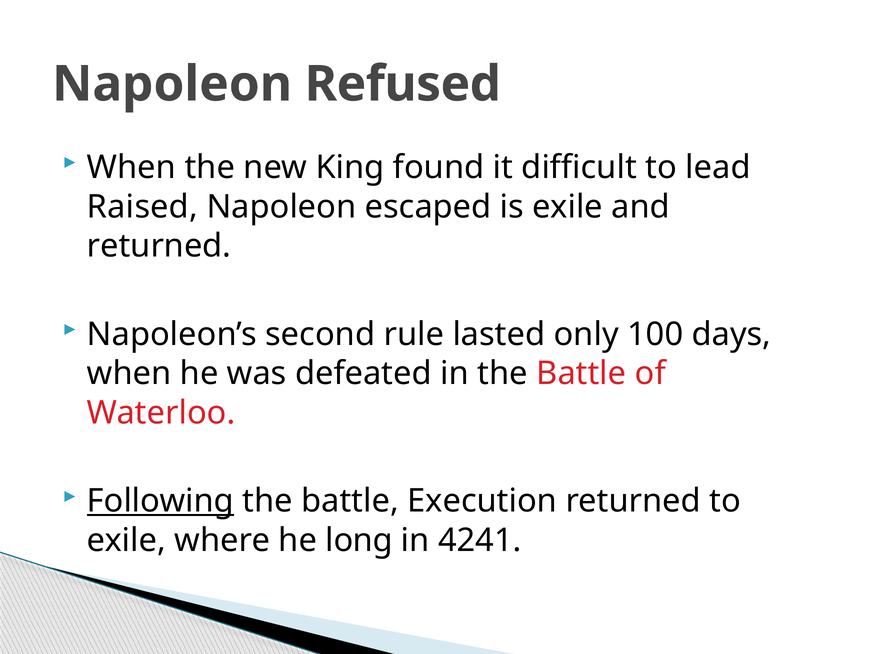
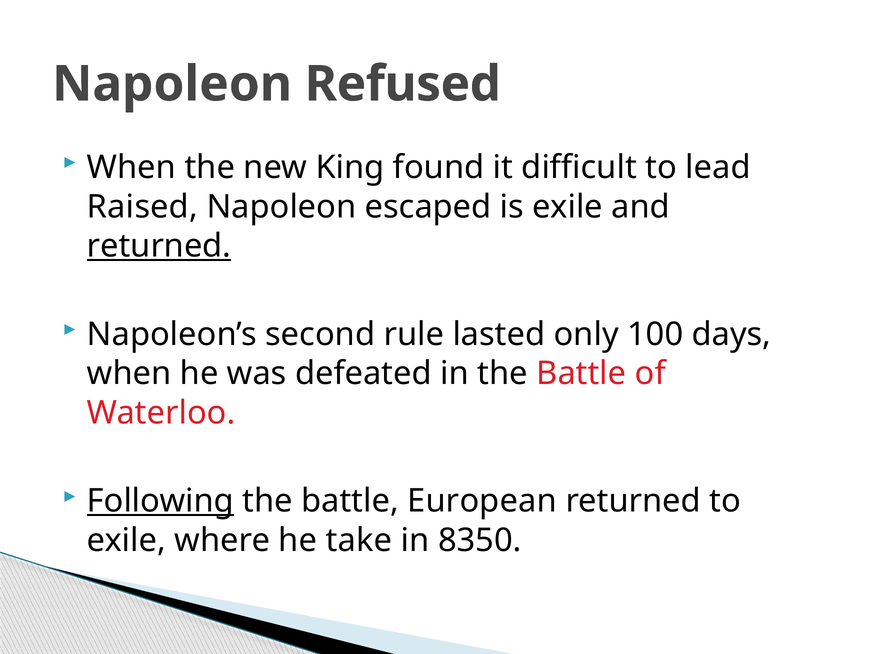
returned at (159, 246) underline: none -> present
Execution: Execution -> European
long: long -> take
4241: 4241 -> 8350
